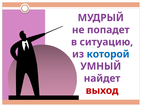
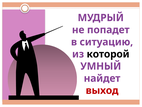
которой colour: blue -> black
